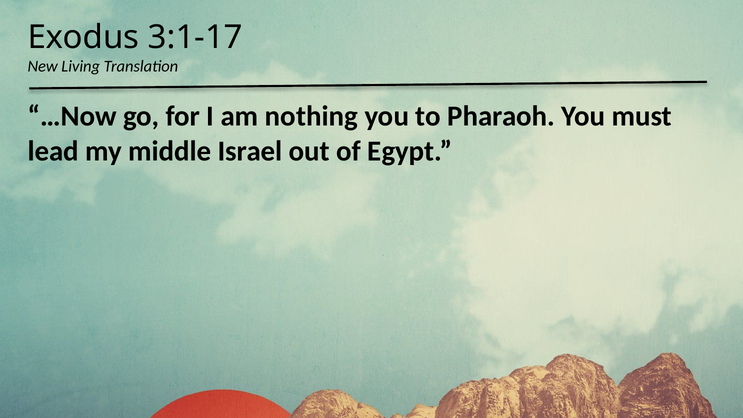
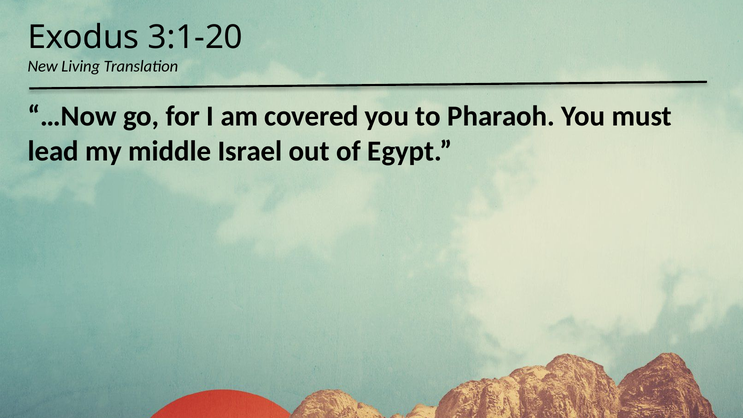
3:1-17: 3:1-17 -> 3:1-20
nothing: nothing -> covered
